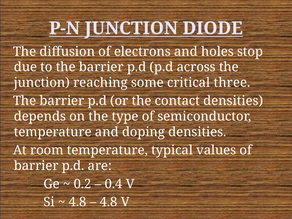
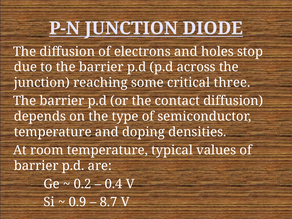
contact densities: densities -> diffusion
4.8 at (78, 202): 4.8 -> 0.9
4.8 at (109, 202): 4.8 -> 8.7
